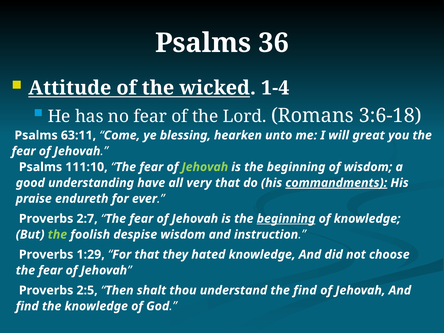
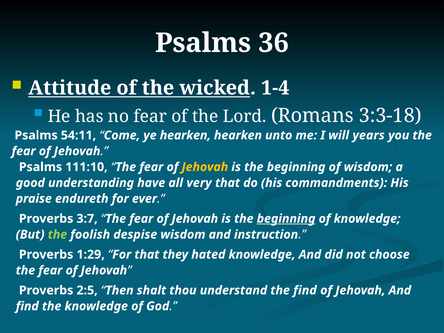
3:6-18: 3:6-18 -> 3:3-18
63:11: 63:11 -> 54:11
ye blessing: blessing -> hearken
great: great -> years
Jehovah at (205, 167) colour: light green -> yellow
commandments underline: present -> none
2:7: 2:7 -> 3:7
